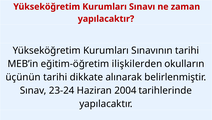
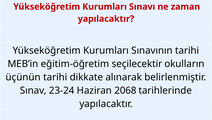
ilişkilerden: ilişkilerden -> seçilecektir
2004: 2004 -> 2068
